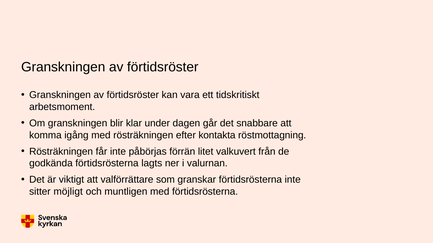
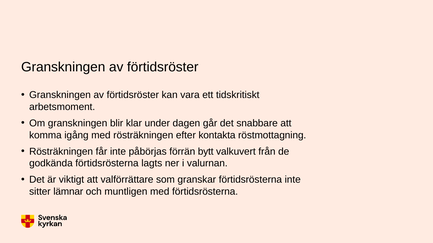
litet: litet -> bytt
möjligt: möjligt -> lämnar
